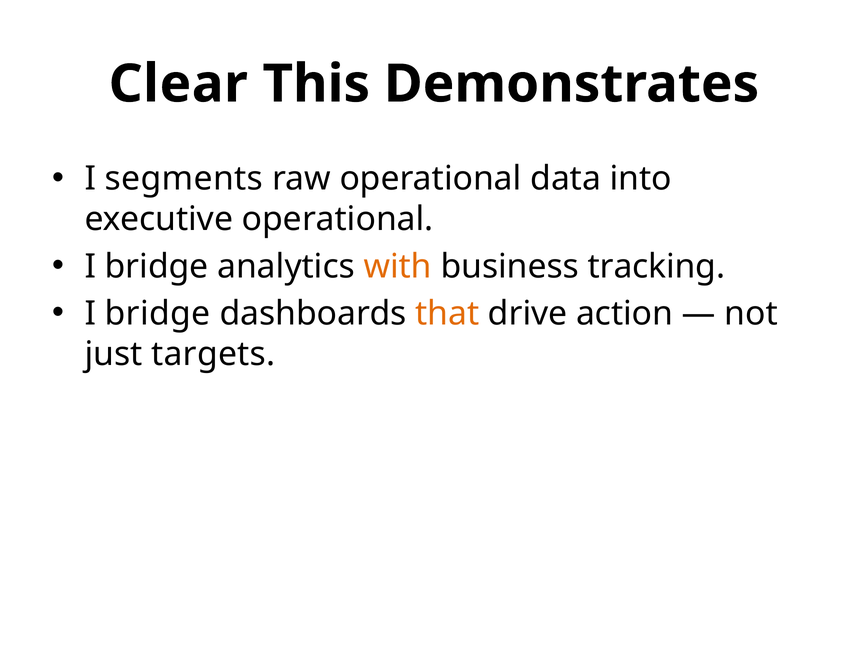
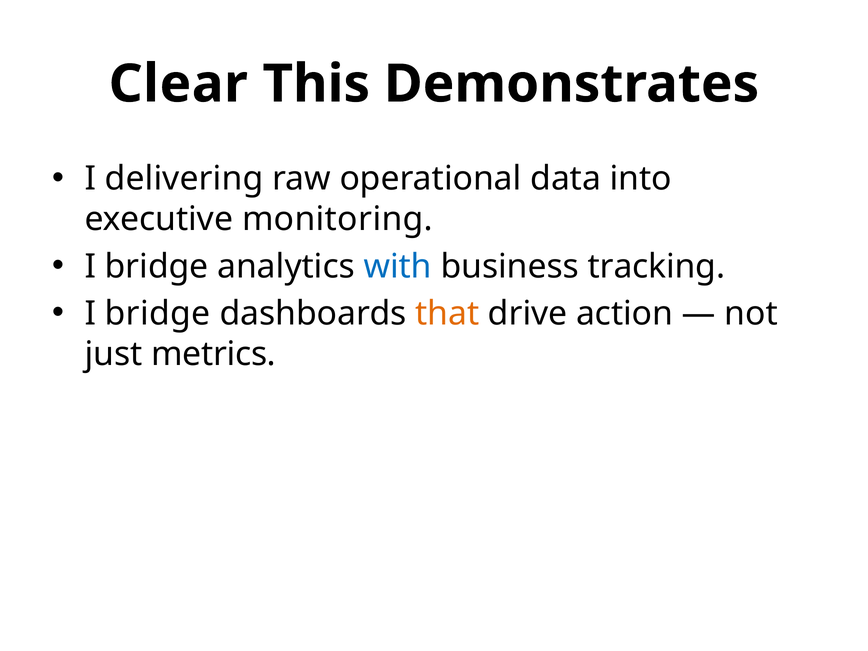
segments: segments -> delivering
executive operational: operational -> monitoring
with colour: orange -> blue
targets: targets -> metrics
